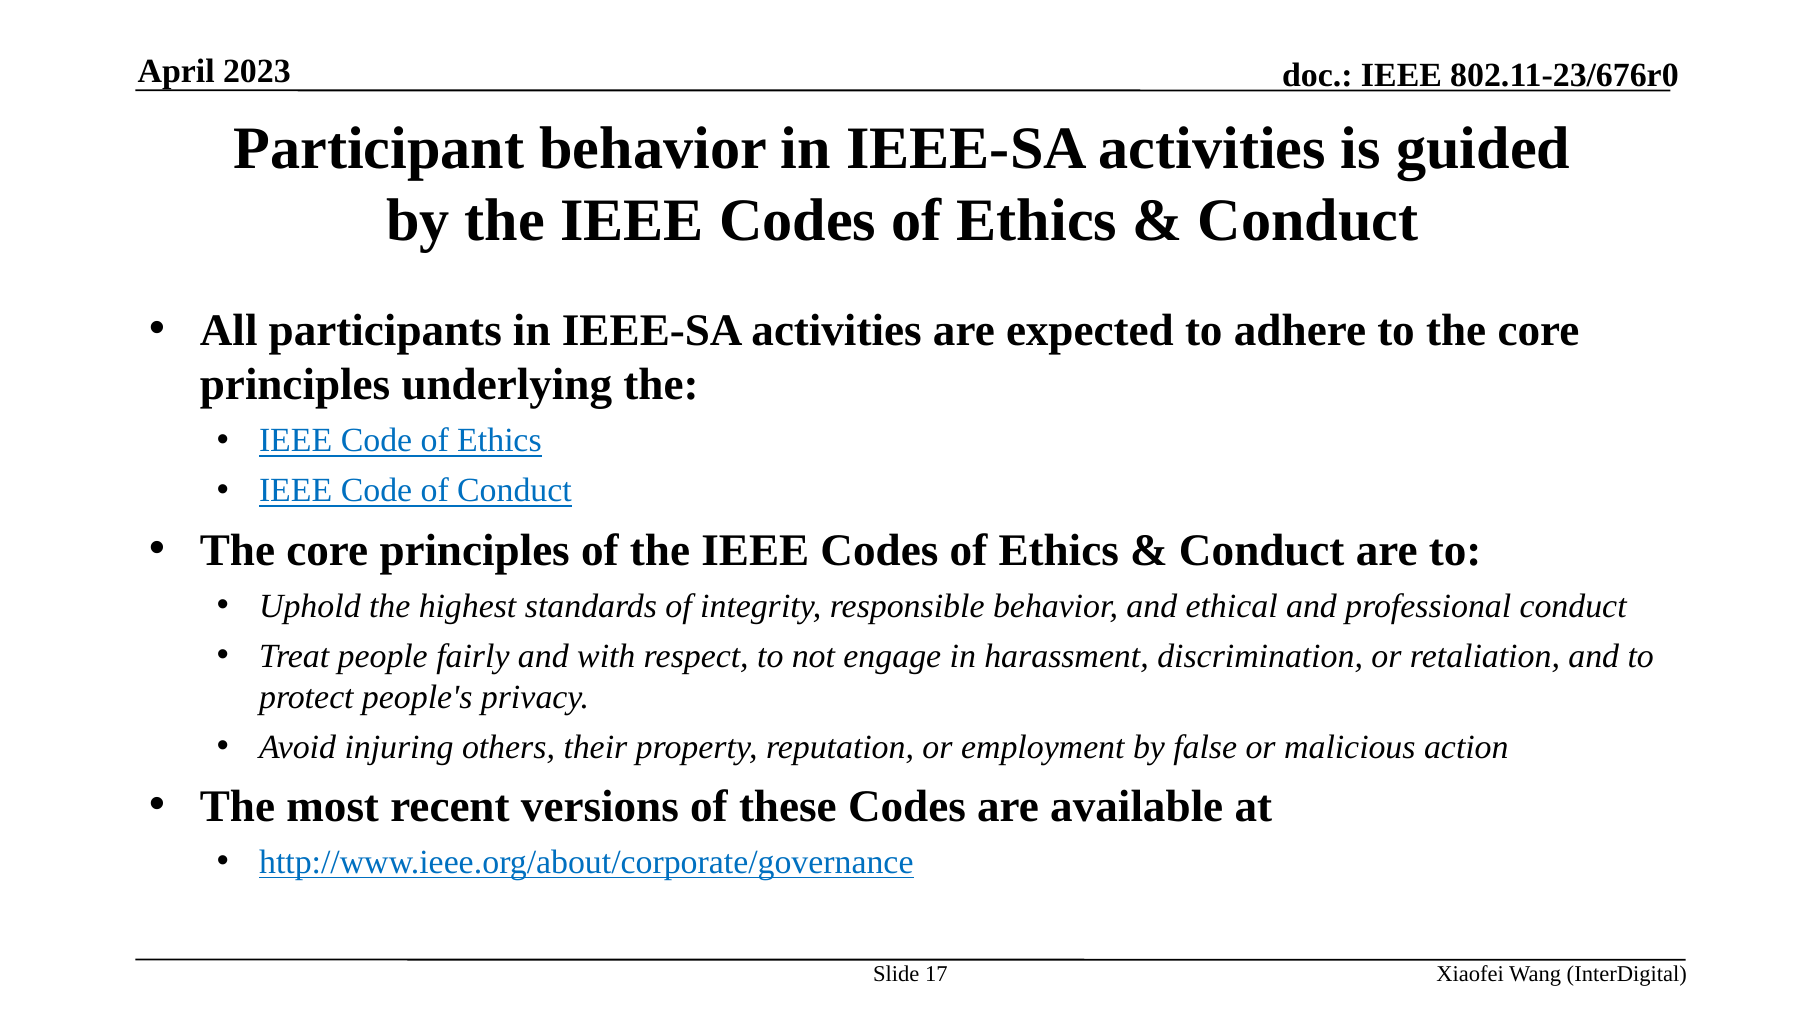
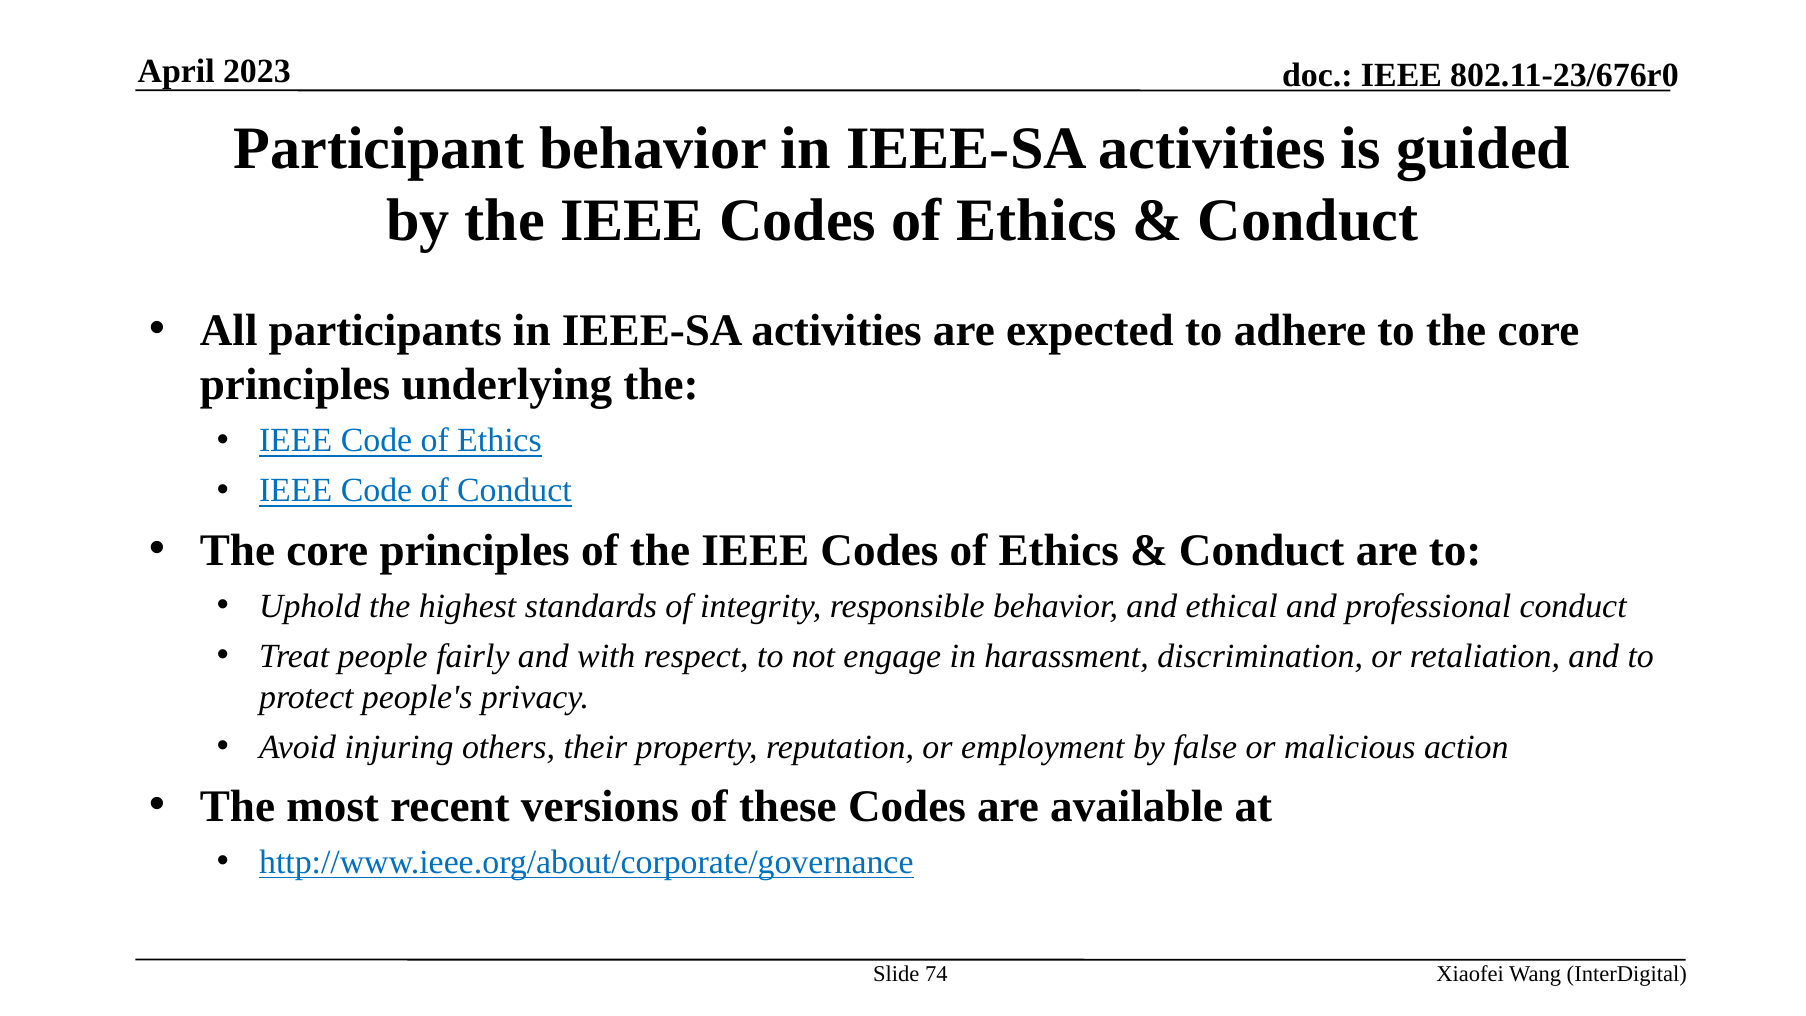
17: 17 -> 74
